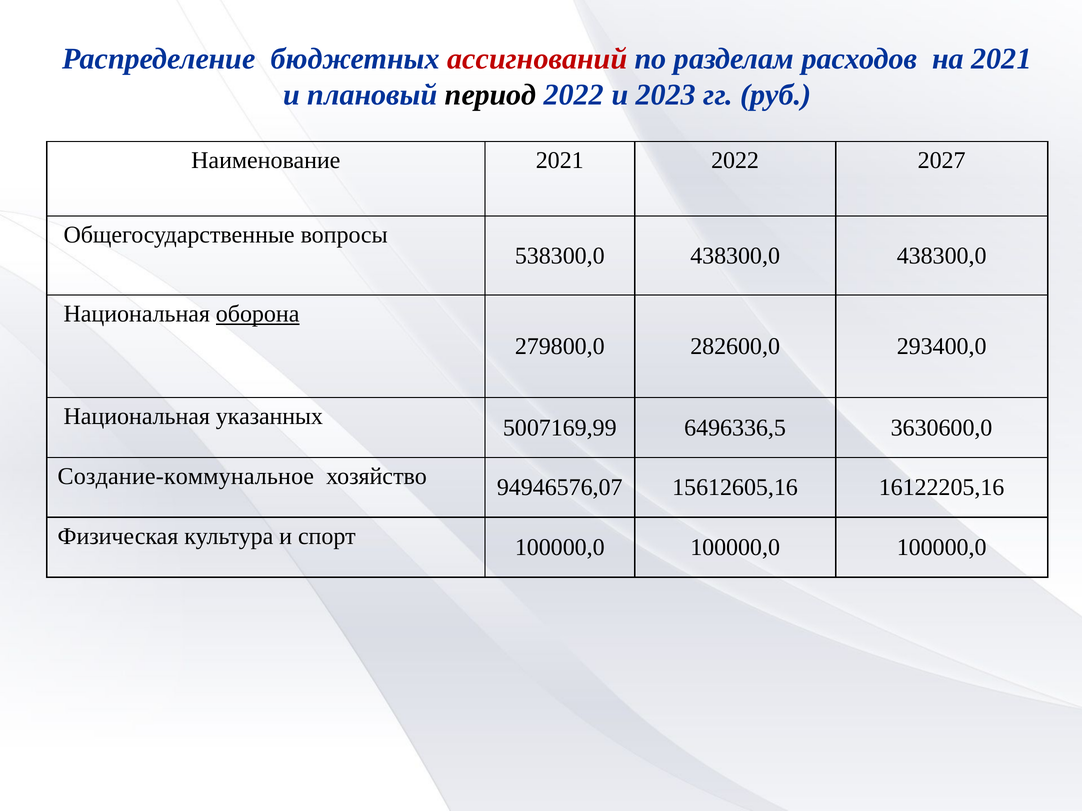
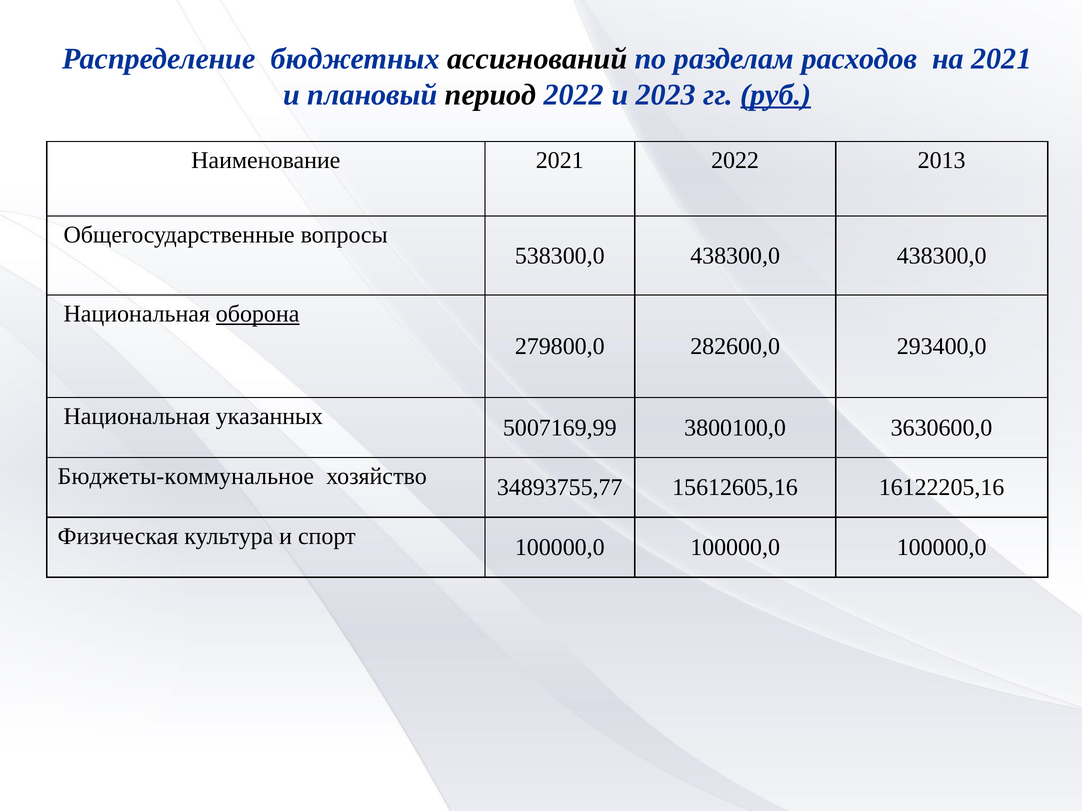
ассигнований colour: red -> black
руб underline: none -> present
2027: 2027 -> 2013
6496336,5: 6496336,5 -> 3800100,0
Создание-коммунальное: Создание-коммунальное -> Бюджеты-коммунальное
94946576,07: 94946576,07 -> 34893755,77
